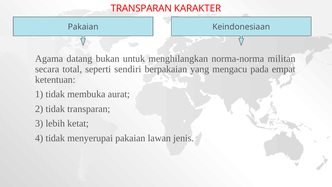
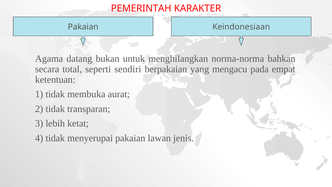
TRANSPARAN at (141, 8): TRANSPARAN -> PEMERINTAH
militan: militan -> bahkan
